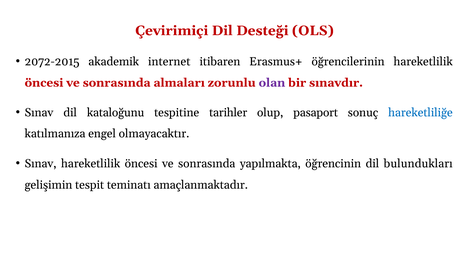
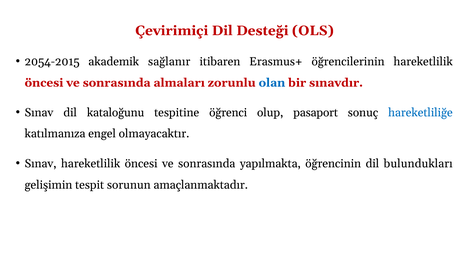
2072-2015: 2072-2015 -> 2054-2015
internet: internet -> sağlanır
olan colour: purple -> blue
tarihler: tarihler -> öğrenci
teminatı: teminatı -> sorunun
